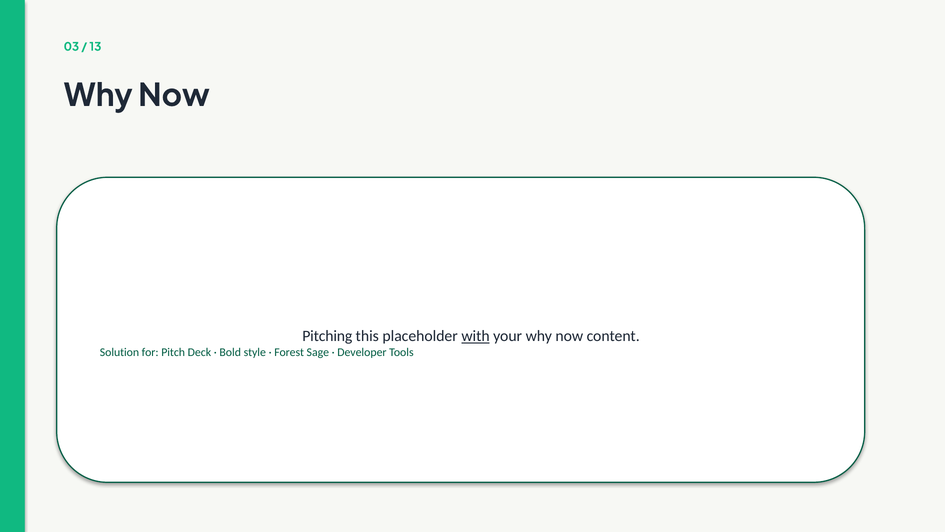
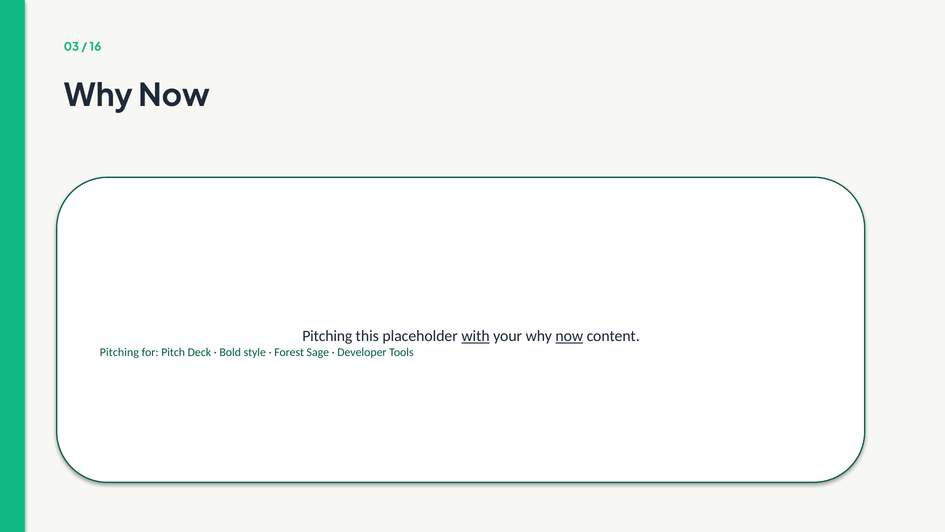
13: 13 -> 16
now at (569, 336) underline: none -> present
Solution at (119, 352): Solution -> Pitching
